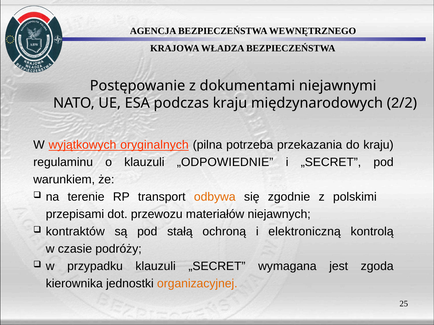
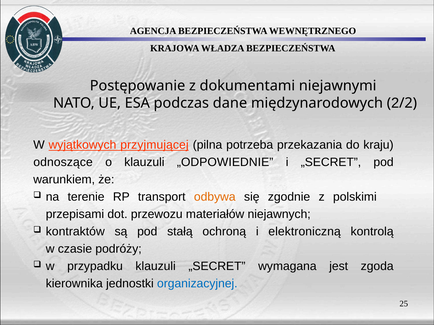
podczas kraju: kraju -> dane
oryginalnych: oryginalnych -> przyjmującej
regulaminu: regulaminu -> odnoszące
organizacyjnej colour: orange -> blue
